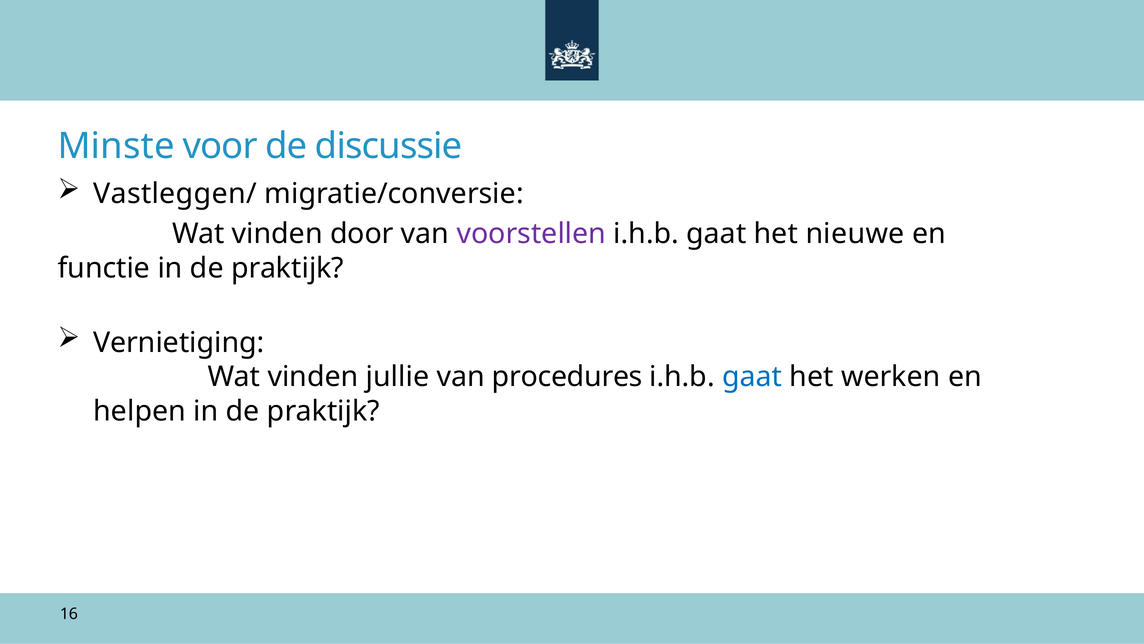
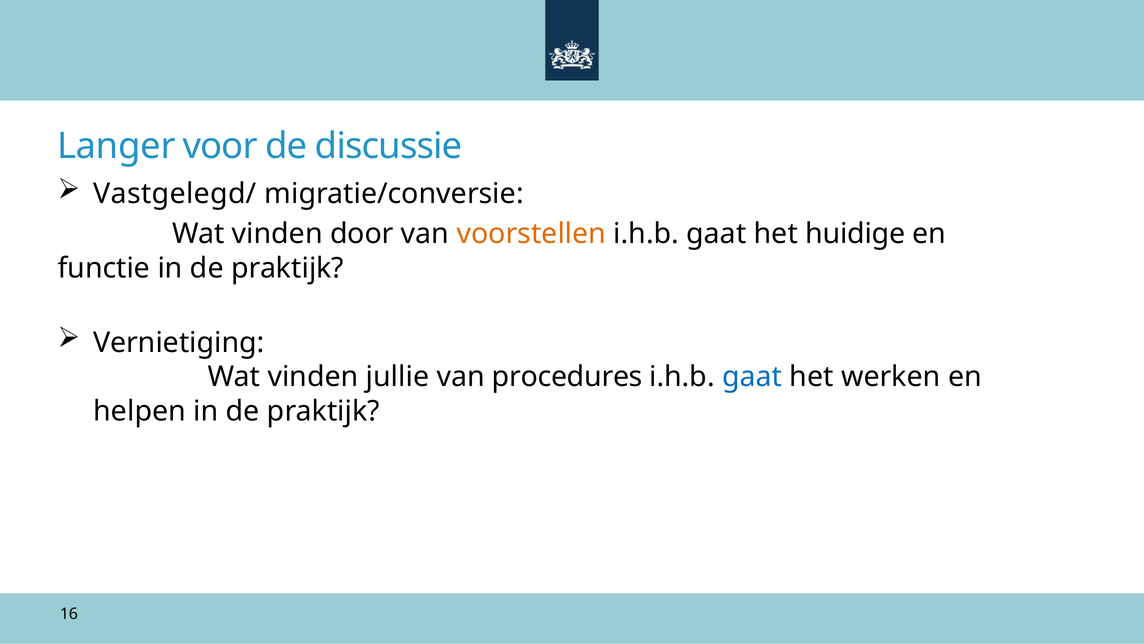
Minste: Minste -> Langer
Vastleggen/: Vastleggen/ -> Vastgelegd/
voorstellen colour: purple -> orange
nieuwe: nieuwe -> huidige
